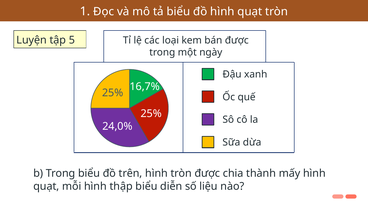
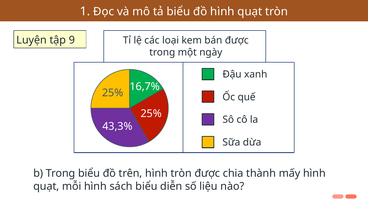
5: 5 -> 9
24,0%: 24,0% -> 43,3%
thập: thập -> sách
